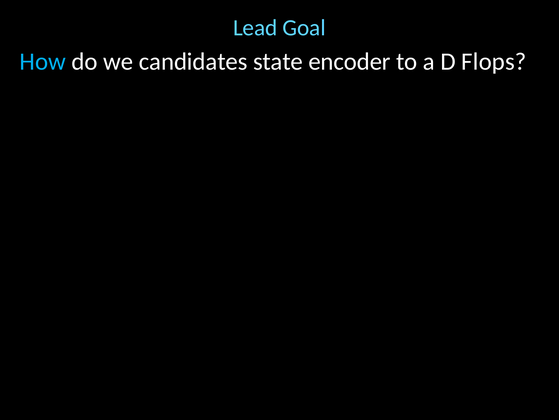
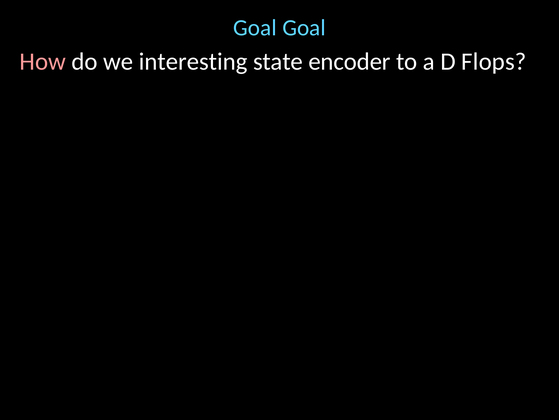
Lead at (255, 28): Lead -> Goal
How colour: light blue -> pink
candidates: candidates -> interesting
